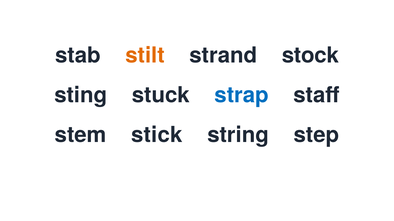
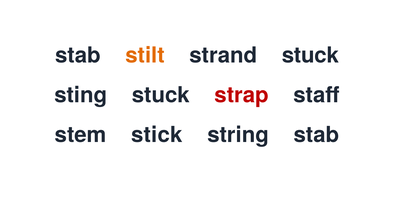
strand stock: stock -> stuck
strap colour: blue -> red
string step: step -> stab
